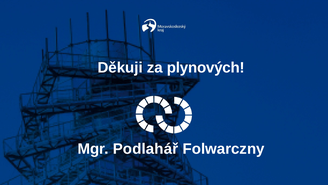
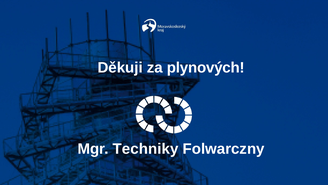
Podlahář: Podlahář -> Techniky
